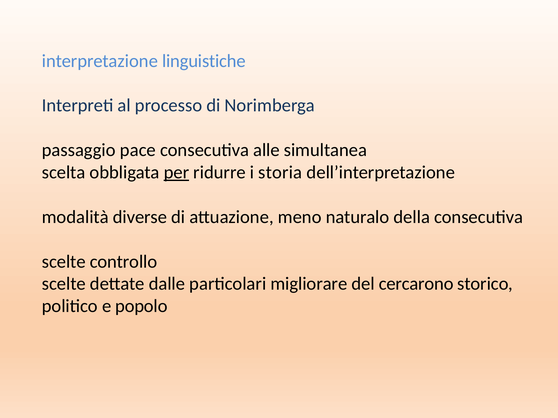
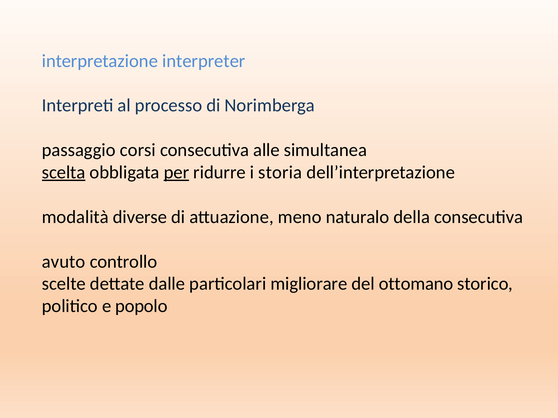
linguistiche: linguistiche -> interpreter
pace: pace -> corsi
scelta underline: none -> present
scelte at (64, 262): scelte -> avuto
cercarono: cercarono -> ottomano
